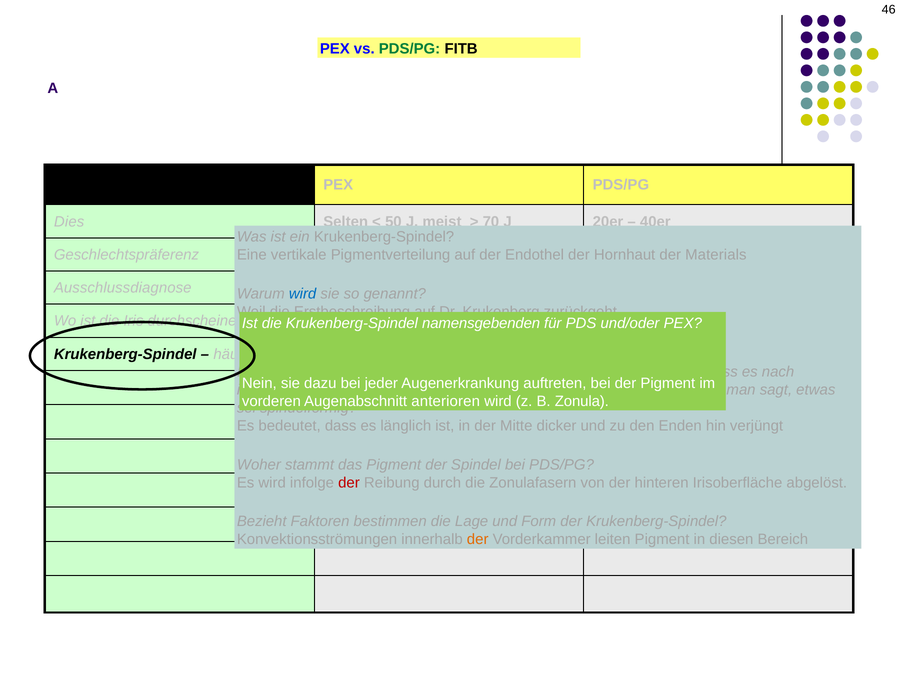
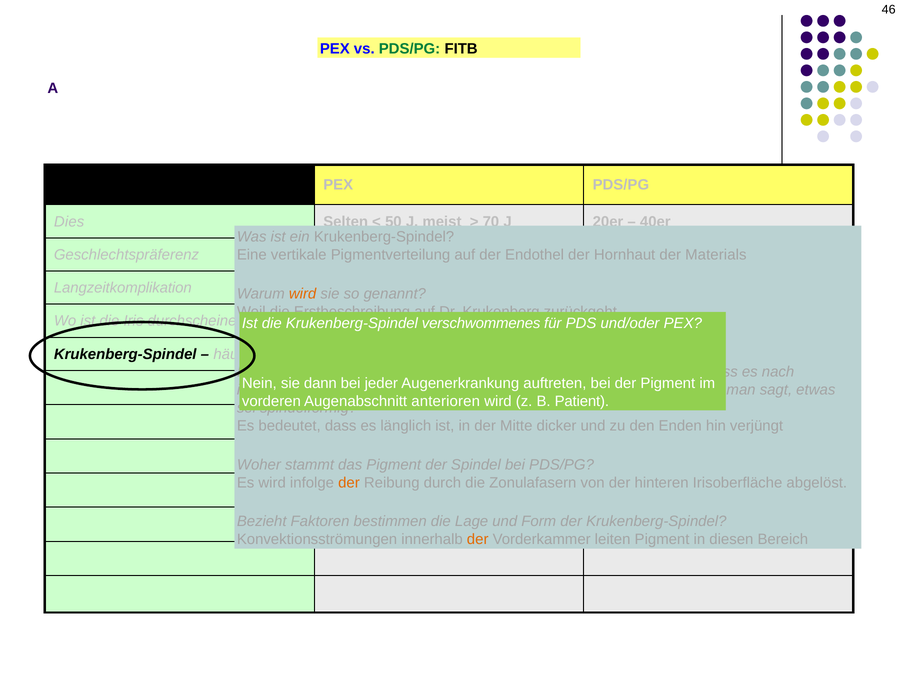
Ausschlussdiagnose: Ausschlussdiagnose -> Langzeitkomplikation
wird at (303, 294) colour: blue -> orange
namensgebenden: namensgebenden -> verschwommenes
dazu: dazu -> dann
Zonula: Zonula -> Patient
der at (349, 482) colour: red -> orange
